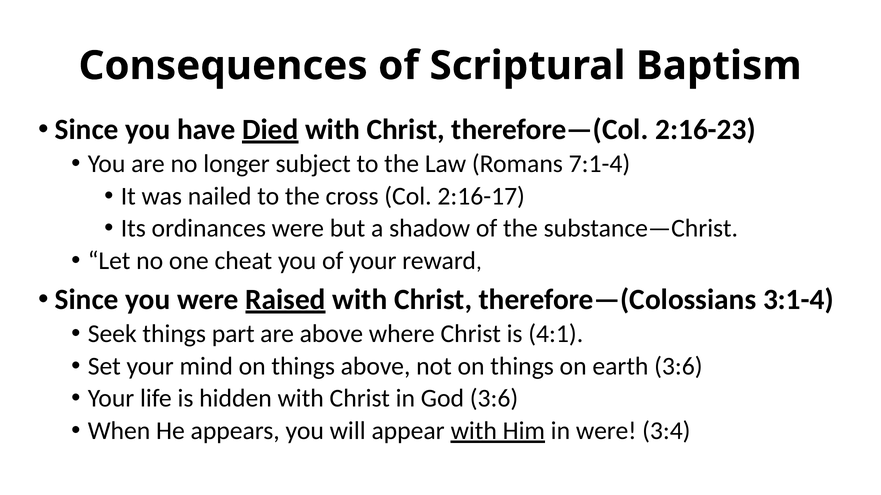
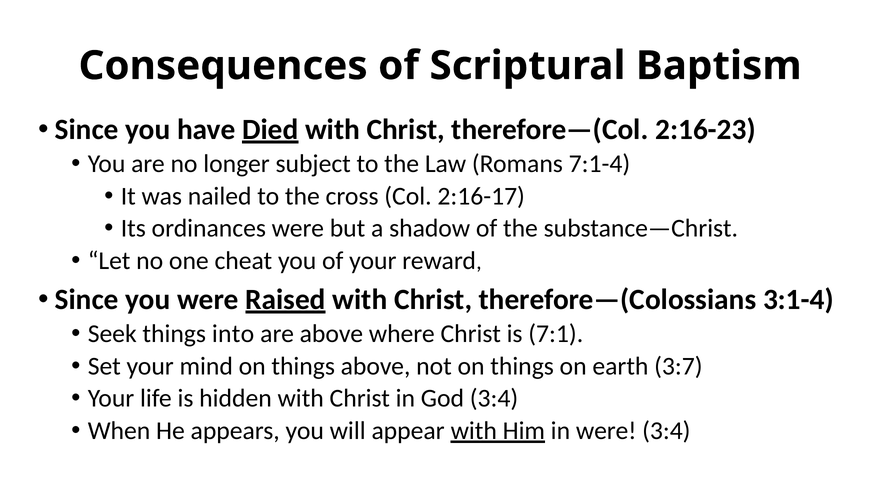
part: part -> into
4:1: 4:1 -> 7:1
earth 3:6: 3:6 -> 3:7
God 3:6: 3:6 -> 3:4
